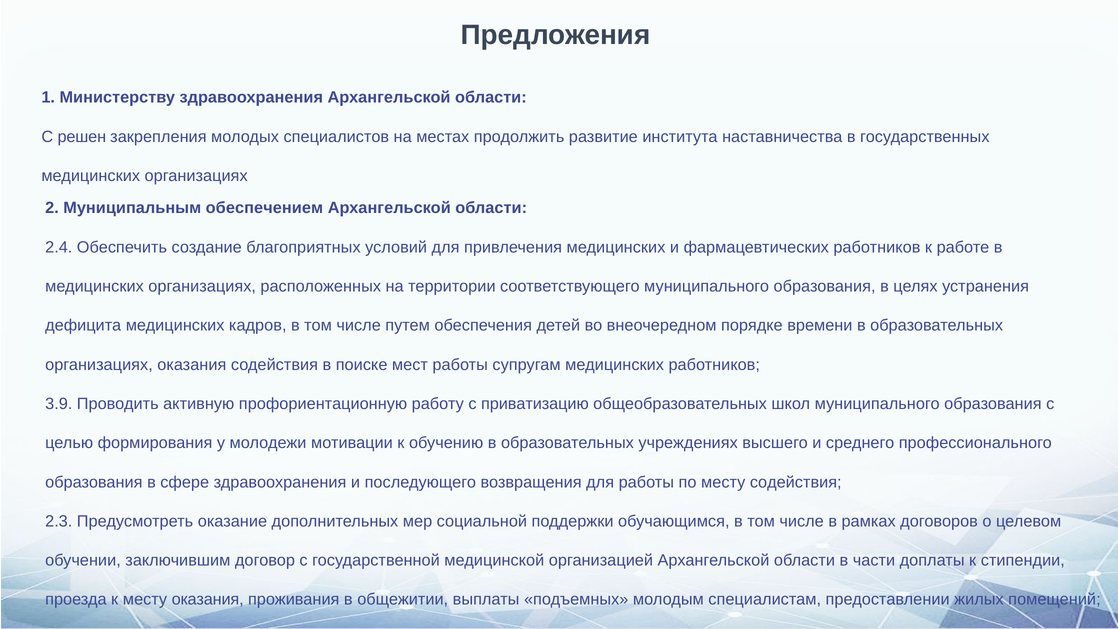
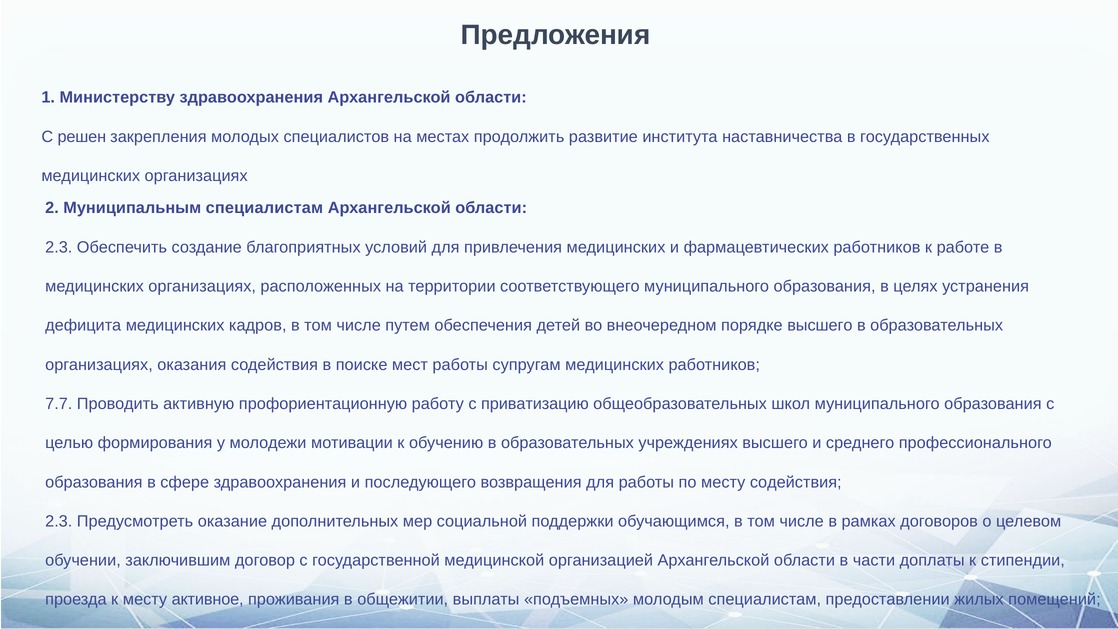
Муниципальным обеспечением: обеспечением -> специалистам
2.4 at (59, 247): 2.4 -> 2.3
порядке времени: времени -> высшего
3.9: 3.9 -> 7.7
месту оказания: оказания -> активное
